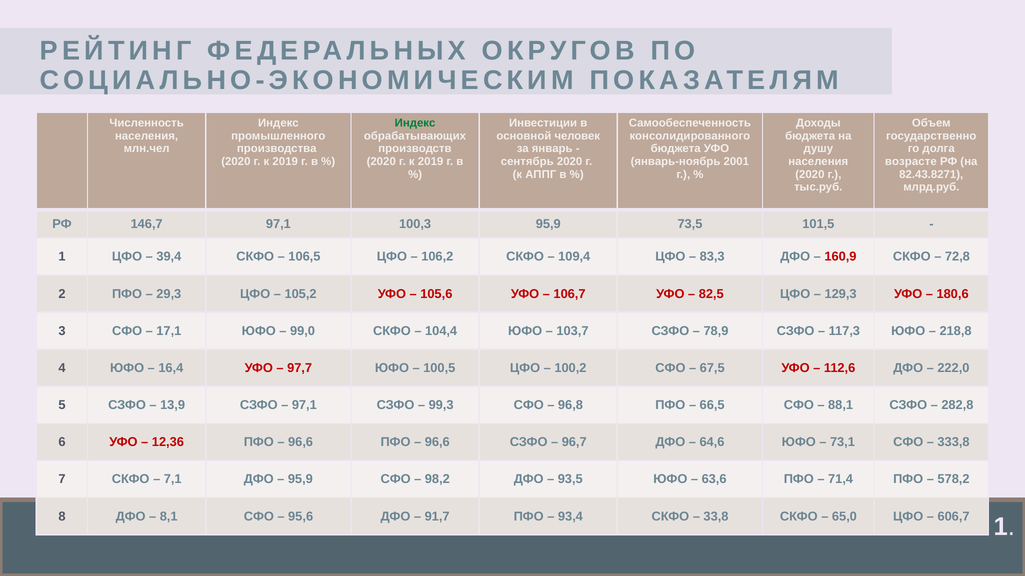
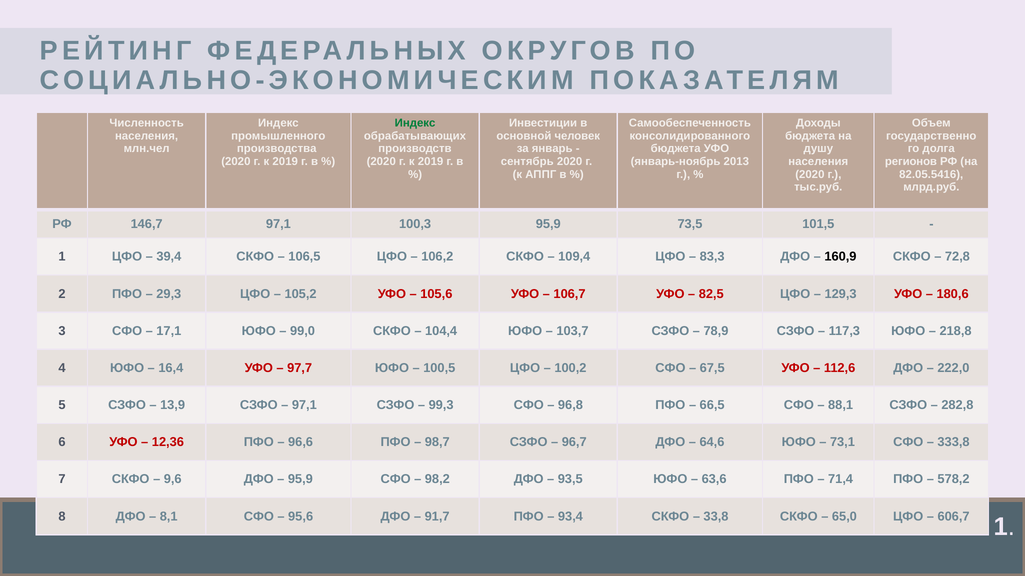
2001: 2001 -> 2013
возрасте: возрасте -> регионов
82.43.8271: 82.43.8271 -> 82.05.5416
160,9 colour: red -> black
96,6 at (437, 443): 96,6 -> 98,7
7,1: 7,1 -> 9,6
